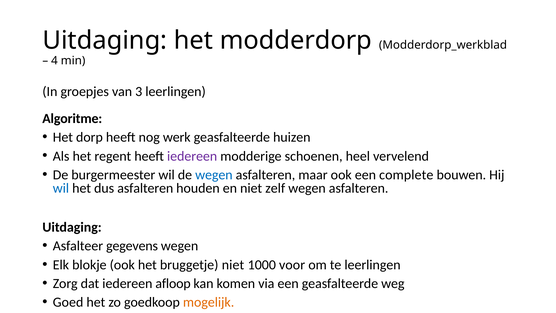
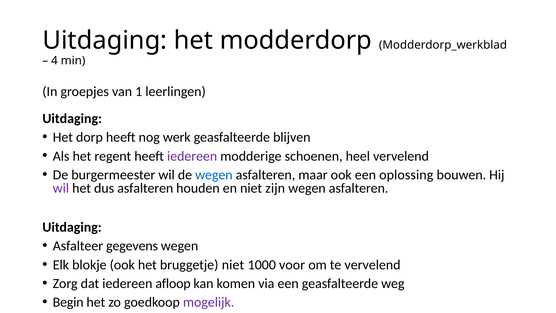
3: 3 -> 1
Algoritme at (72, 119): Algoritme -> Uitdaging
huizen: huizen -> blijven
complete: complete -> oplossing
wil at (61, 188) colour: blue -> purple
zelf: zelf -> zijn
te leerlingen: leerlingen -> vervelend
Goed: Goed -> Begin
mogelijk colour: orange -> purple
